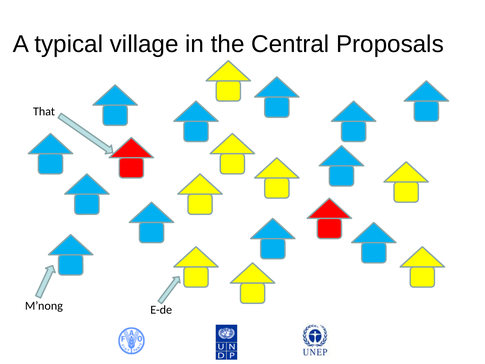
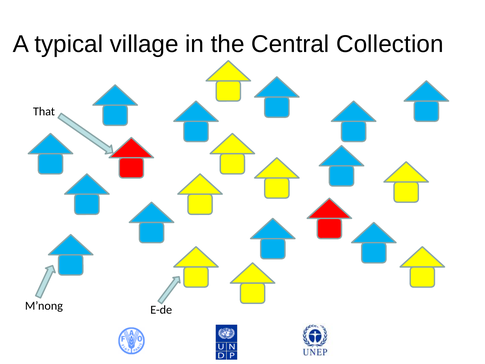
Proposals: Proposals -> Collection
